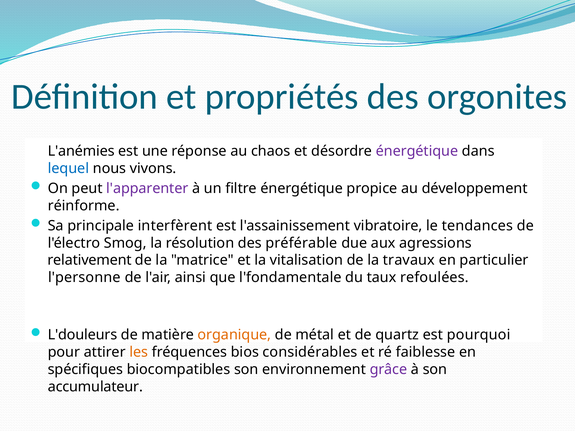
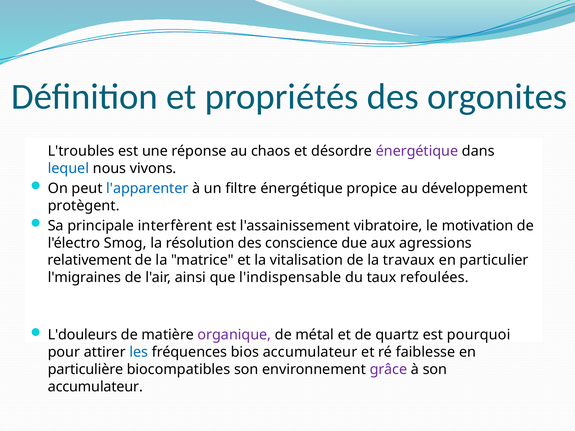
L'anémies: L'anémies -> L'troubles
l'apparenter colour: purple -> blue
réinforme: réinforme -> protègent
tendances: tendances -> motivation
préférable: préférable -> conscience
l'personne: l'personne -> l'migraines
l'fondamentale: l'fondamentale -> l'indispensable
organique colour: orange -> purple
les colour: orange -> blue
bios considérables: considérables -> accumulateur
spécifiques: spécifiques -> particulière
